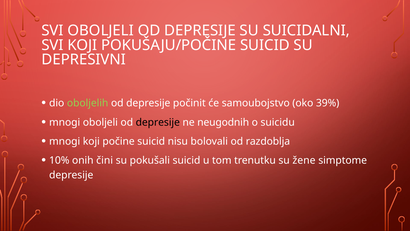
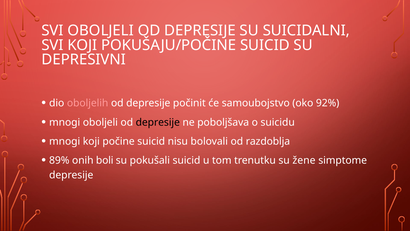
oboljelih colour: light green -> pink
39%: 39% -> 92%
neugodnih: neugodnih -> poboljšava
10%: 10% -> 89%
čini: čini -> boli
